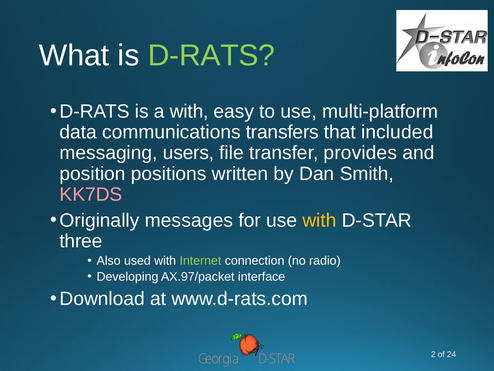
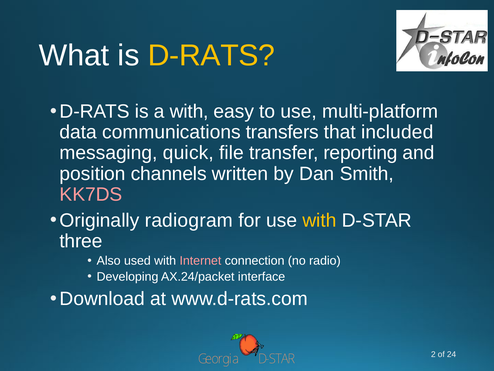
D-RATS at (211, 55) colour: light green -> yellow
users: users -> quick
provides: provides -> reporting
positions: positions -> channels
messages: messages -> radiogram
Internet colour: light green -> pink
AX.97/packet: AX.97/packet -> AX.24/packet
